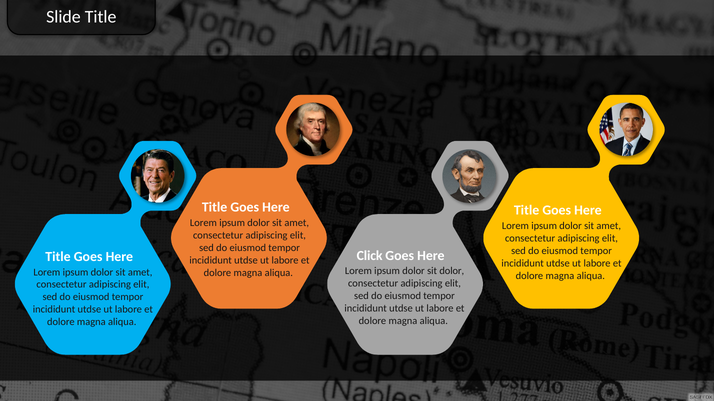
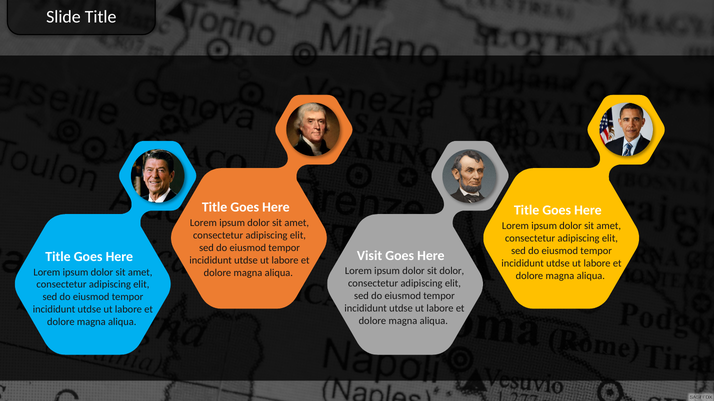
Click: Click -> Visit
